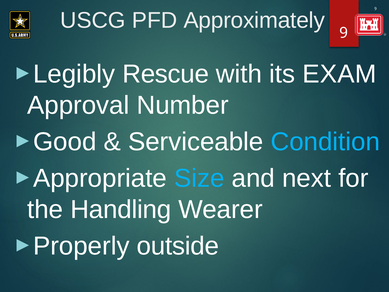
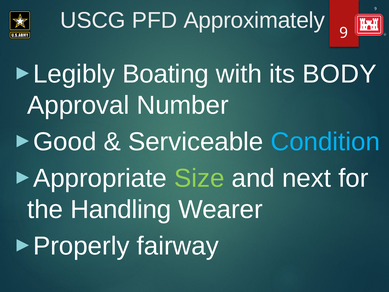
Rescue: Rescue -> Boating
EXAM: EXAM -> BODY
Size colour: light blue -> light green
outside: outside -> fairway
